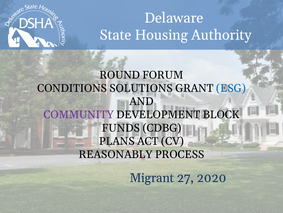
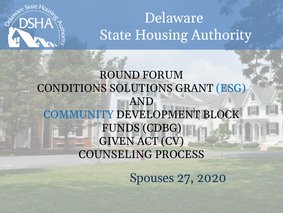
COMMUNITY colour: purple -> blue
PLANS: PLANS -> GIVEN
REASONABLY: REASONABLY -> COUNSELING
Migrant: Migrant -> Spouses
